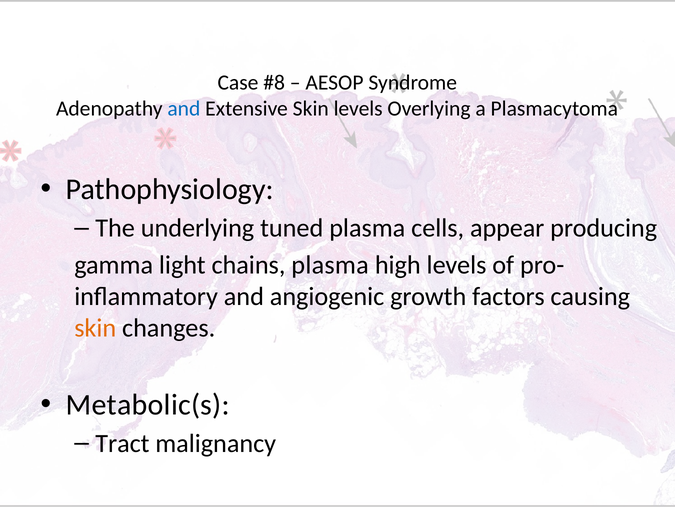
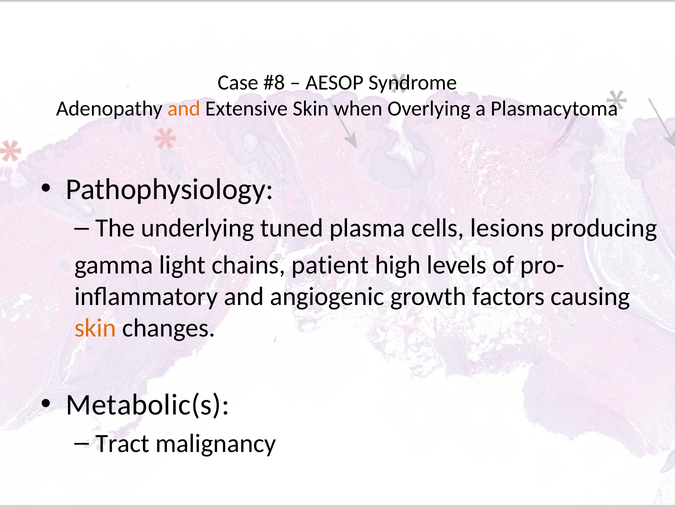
and at (184, 108) colour: blue -> orange
Skin levels: levels -> when
appear: appear -> lesions
chains plasma: plasma -> patient
